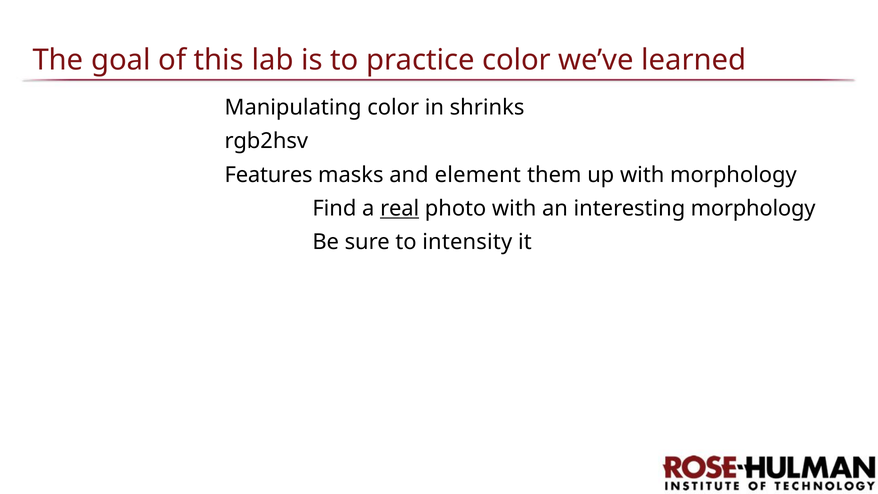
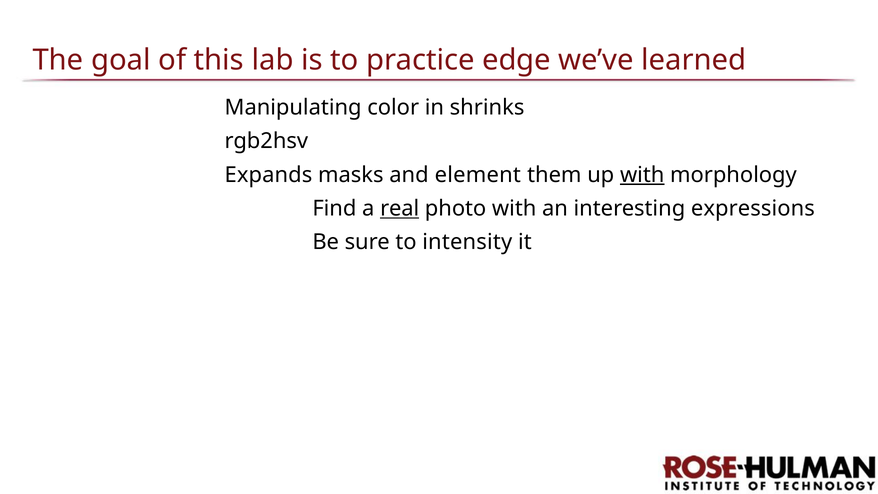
practice color: color -> edge
Features: Features -> Expands
with at (642, 175) underline: none -> present
interesting morphology: morphology -> expressions
